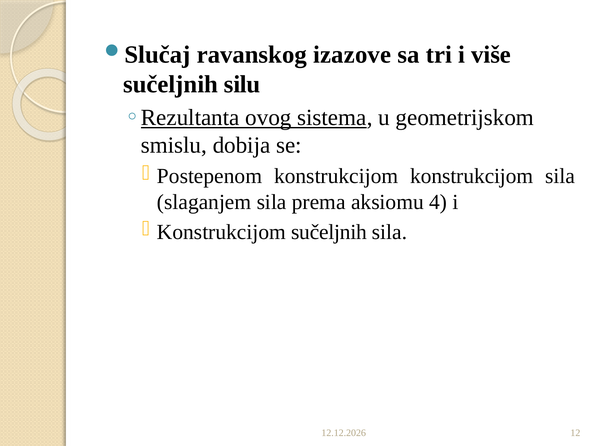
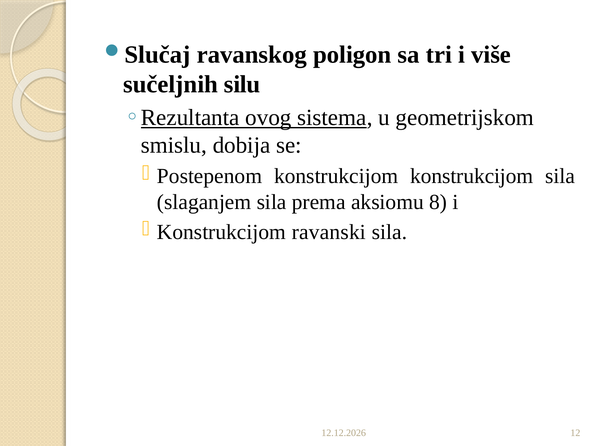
izazove: izazove -> poligon
4: 4 -> 8
Konstrukcijom sučeljnih: sučeljnih -> ravanski
